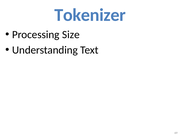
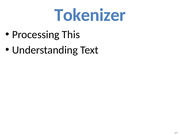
Size: Size -> This
